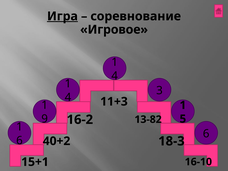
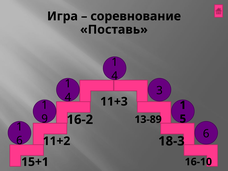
Игра underline: present -> none
Игровое: Игровое -> Поставь
13-82: 13-82 -> 13-89
40+2: 40+2 -> 11+2
